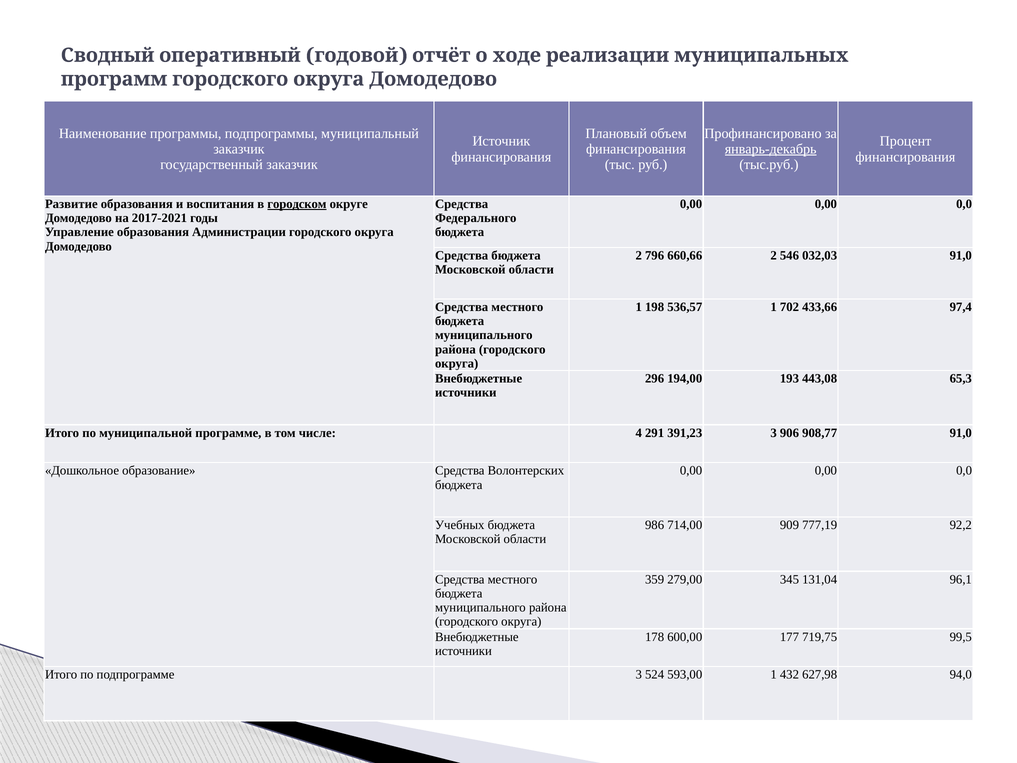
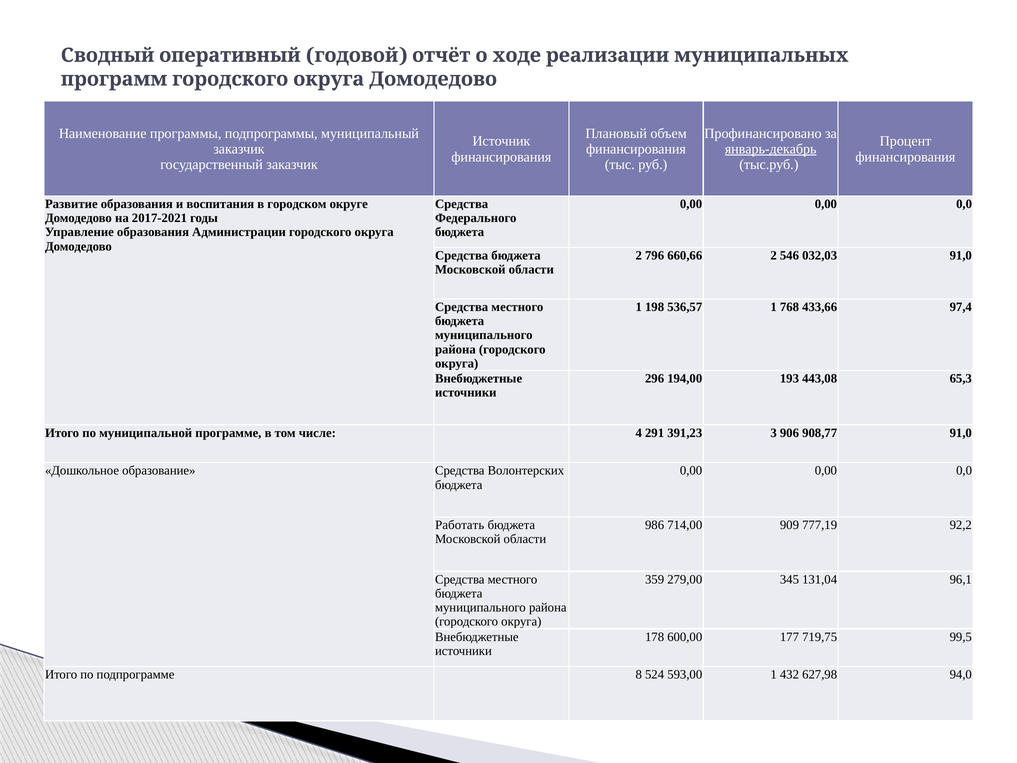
городском underline: present -> none
702: 702 -> 768
Учебных: Учебных -> Работать
подпрограмме 3: 3 -> 8
